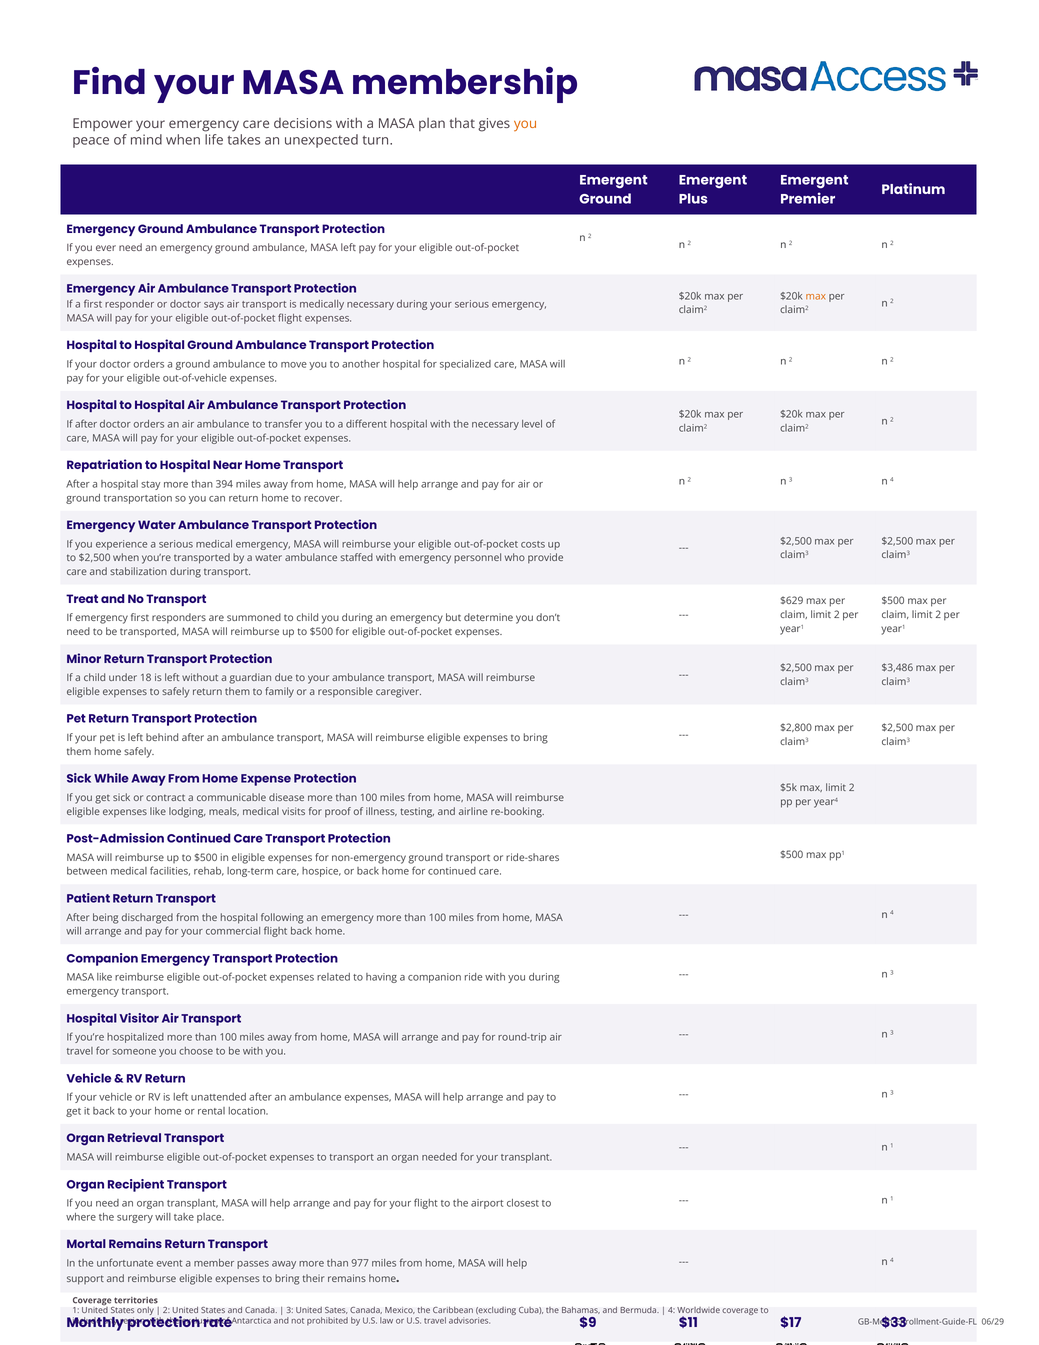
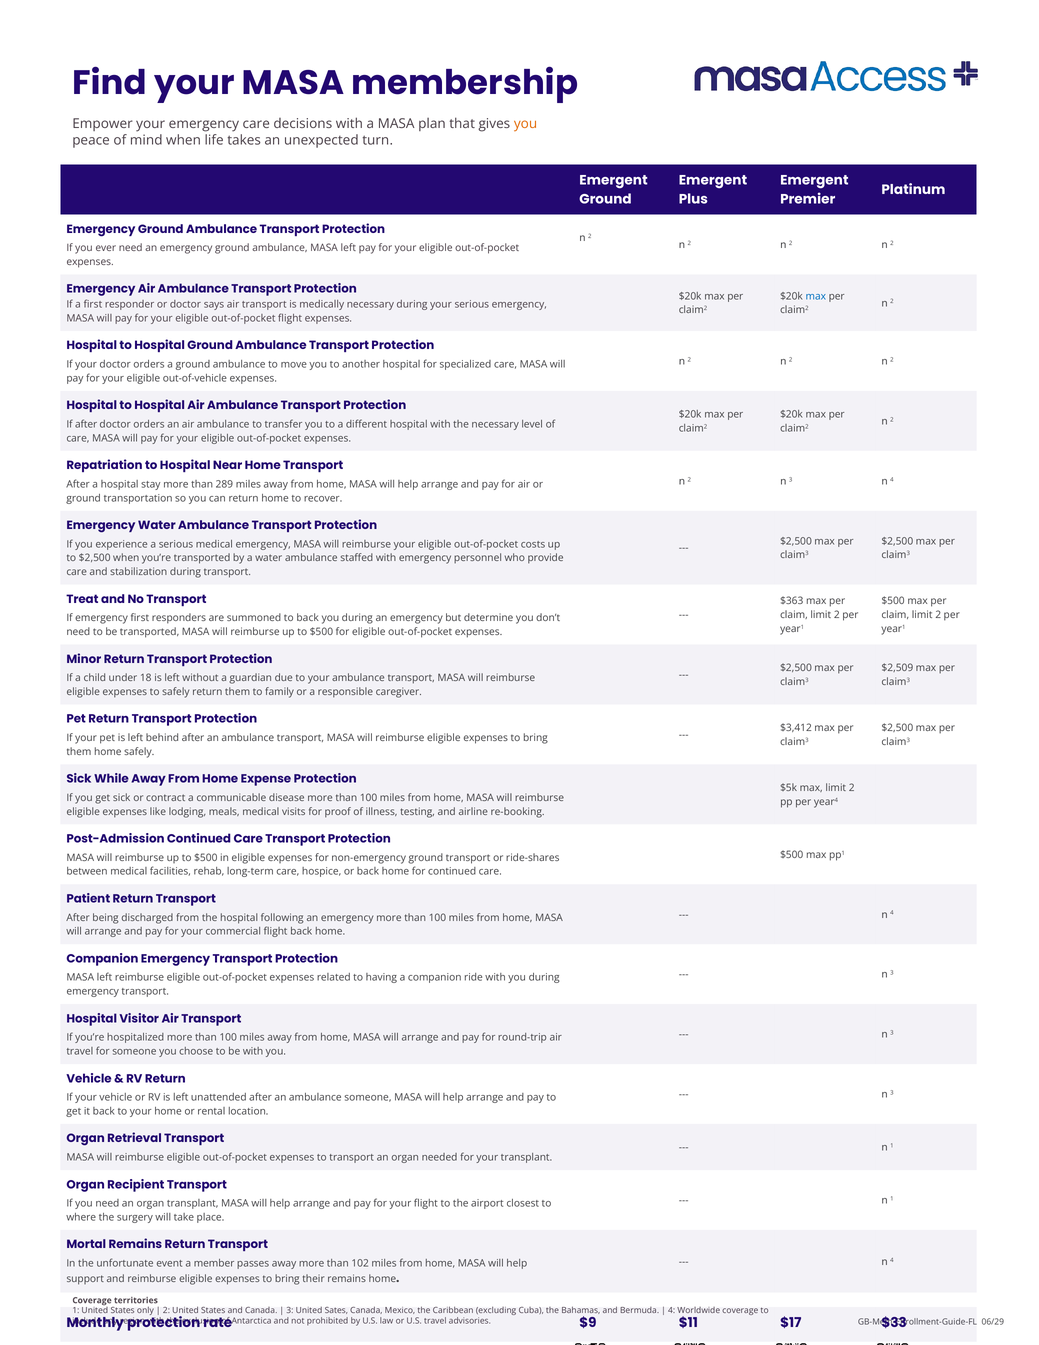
max at (816, 296) colour: orange -> blue
394: 394 -> 289
$629: $629 -> $363
to child: child -> back
$3,486: $3,486 -> $2,509
$2,800: $2,800 -> $3,412
like at (104, 977): like -> left
ambulance expenses: expenses -> someone
977: 977 -> 102
